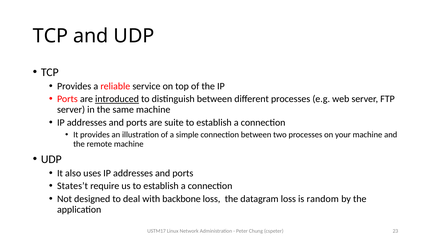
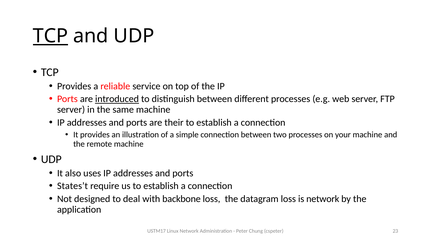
TCP at (50, 36) underline: none -> present
suite: suite -> their
is random: random -> network
